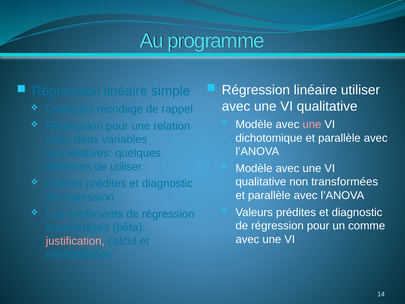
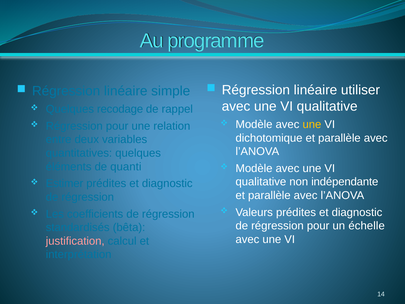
une at (312, 124) colour: pink -> yellow
de utiliser: utiliser -> quanti
transformées: transformées -> indépendante
comme: comme -> échelle
